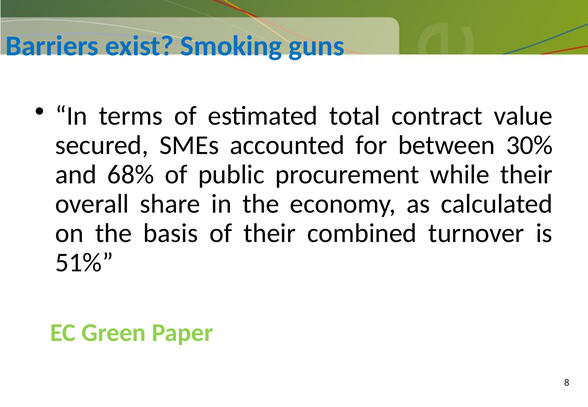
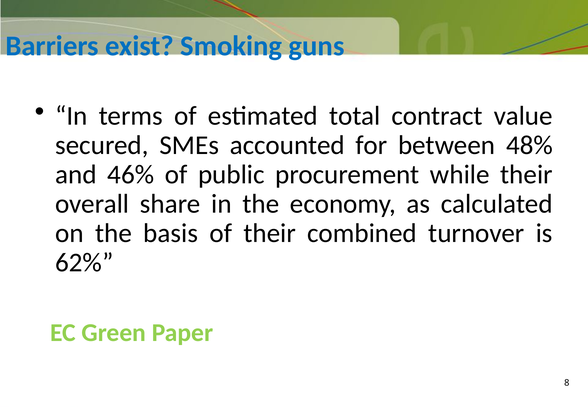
30%: 30% -> 48%
68%: 68% -> 46%
51%: 51% -> 62%
